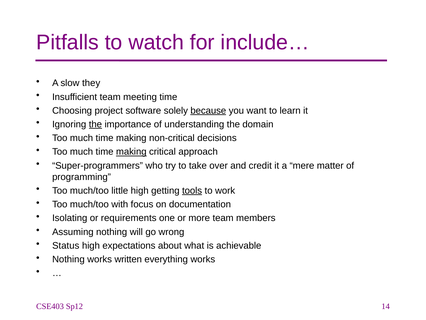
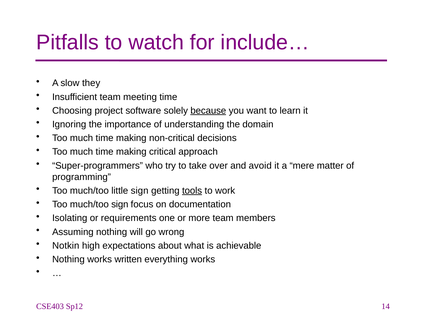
the at (95, 124) underline: present -> none
making at (131, 152) underline: present -> none
credit: credit -> avoid
little high: high -> sign
much/too with: with -> sign
Status: Status -> Notkin
